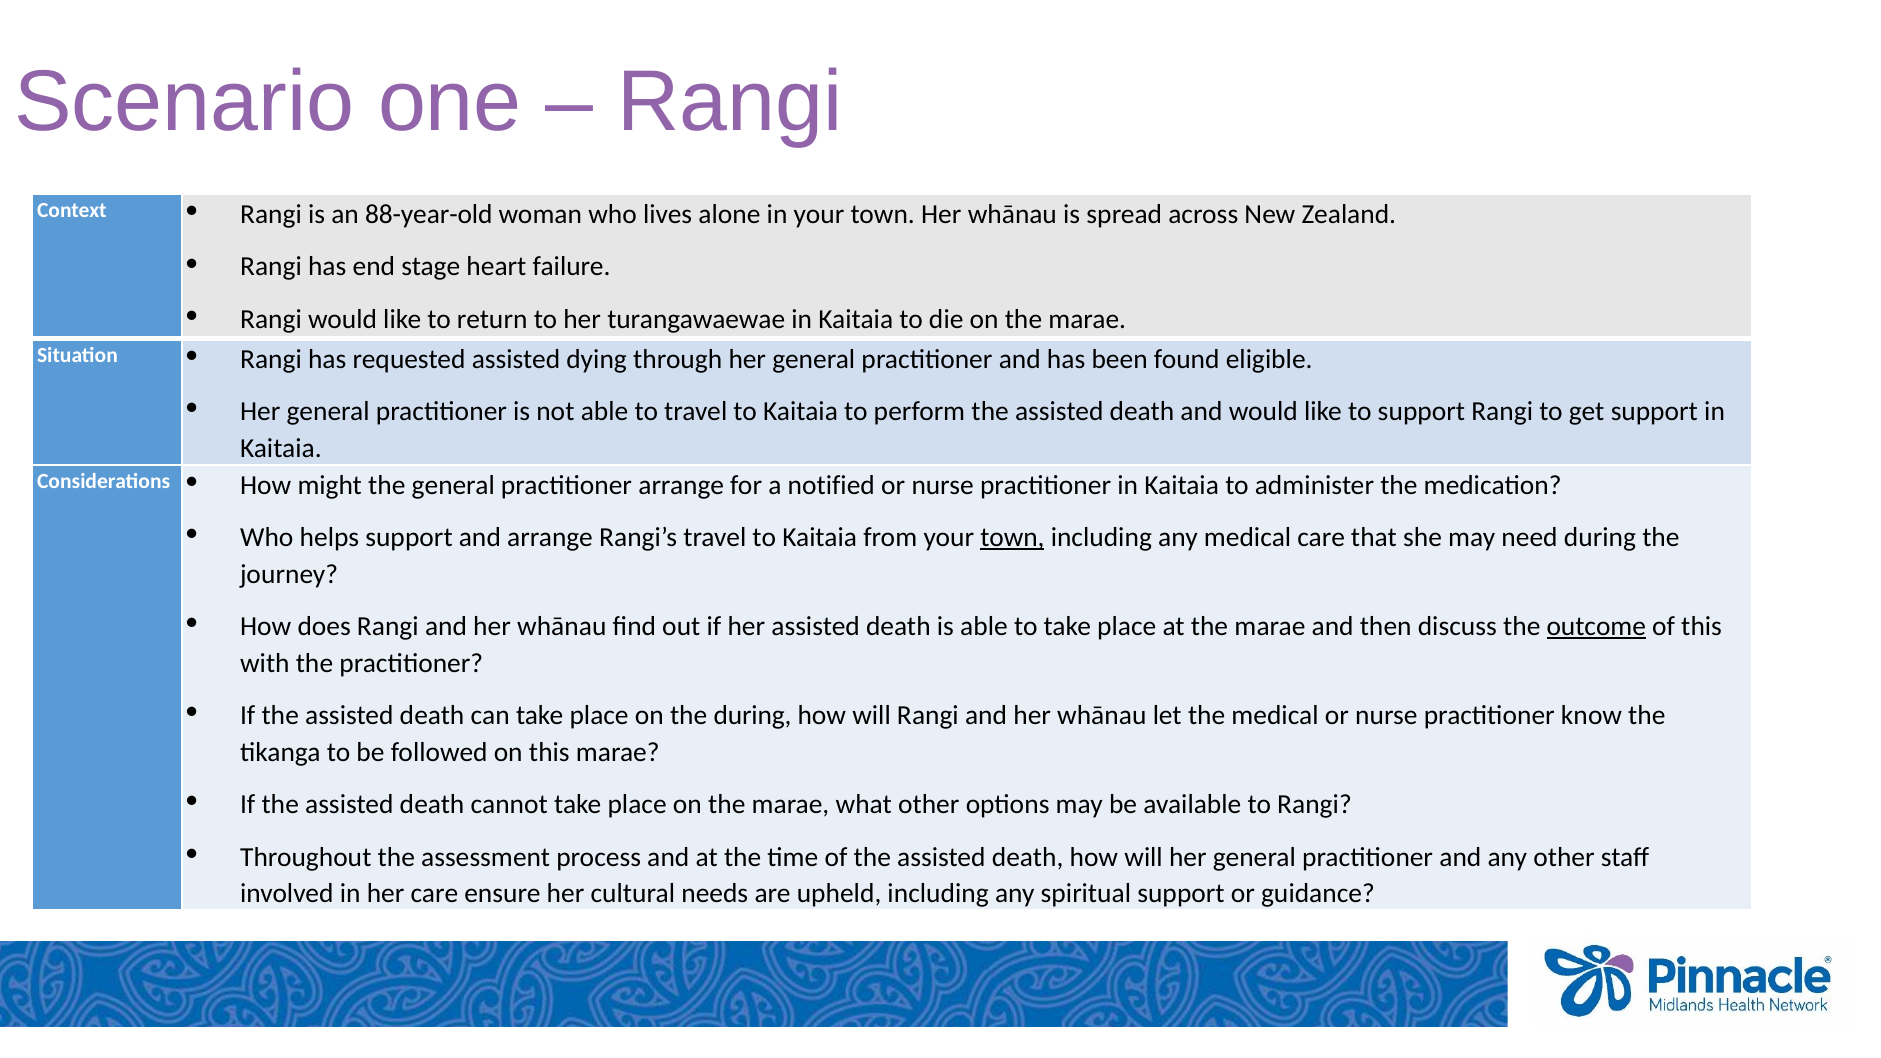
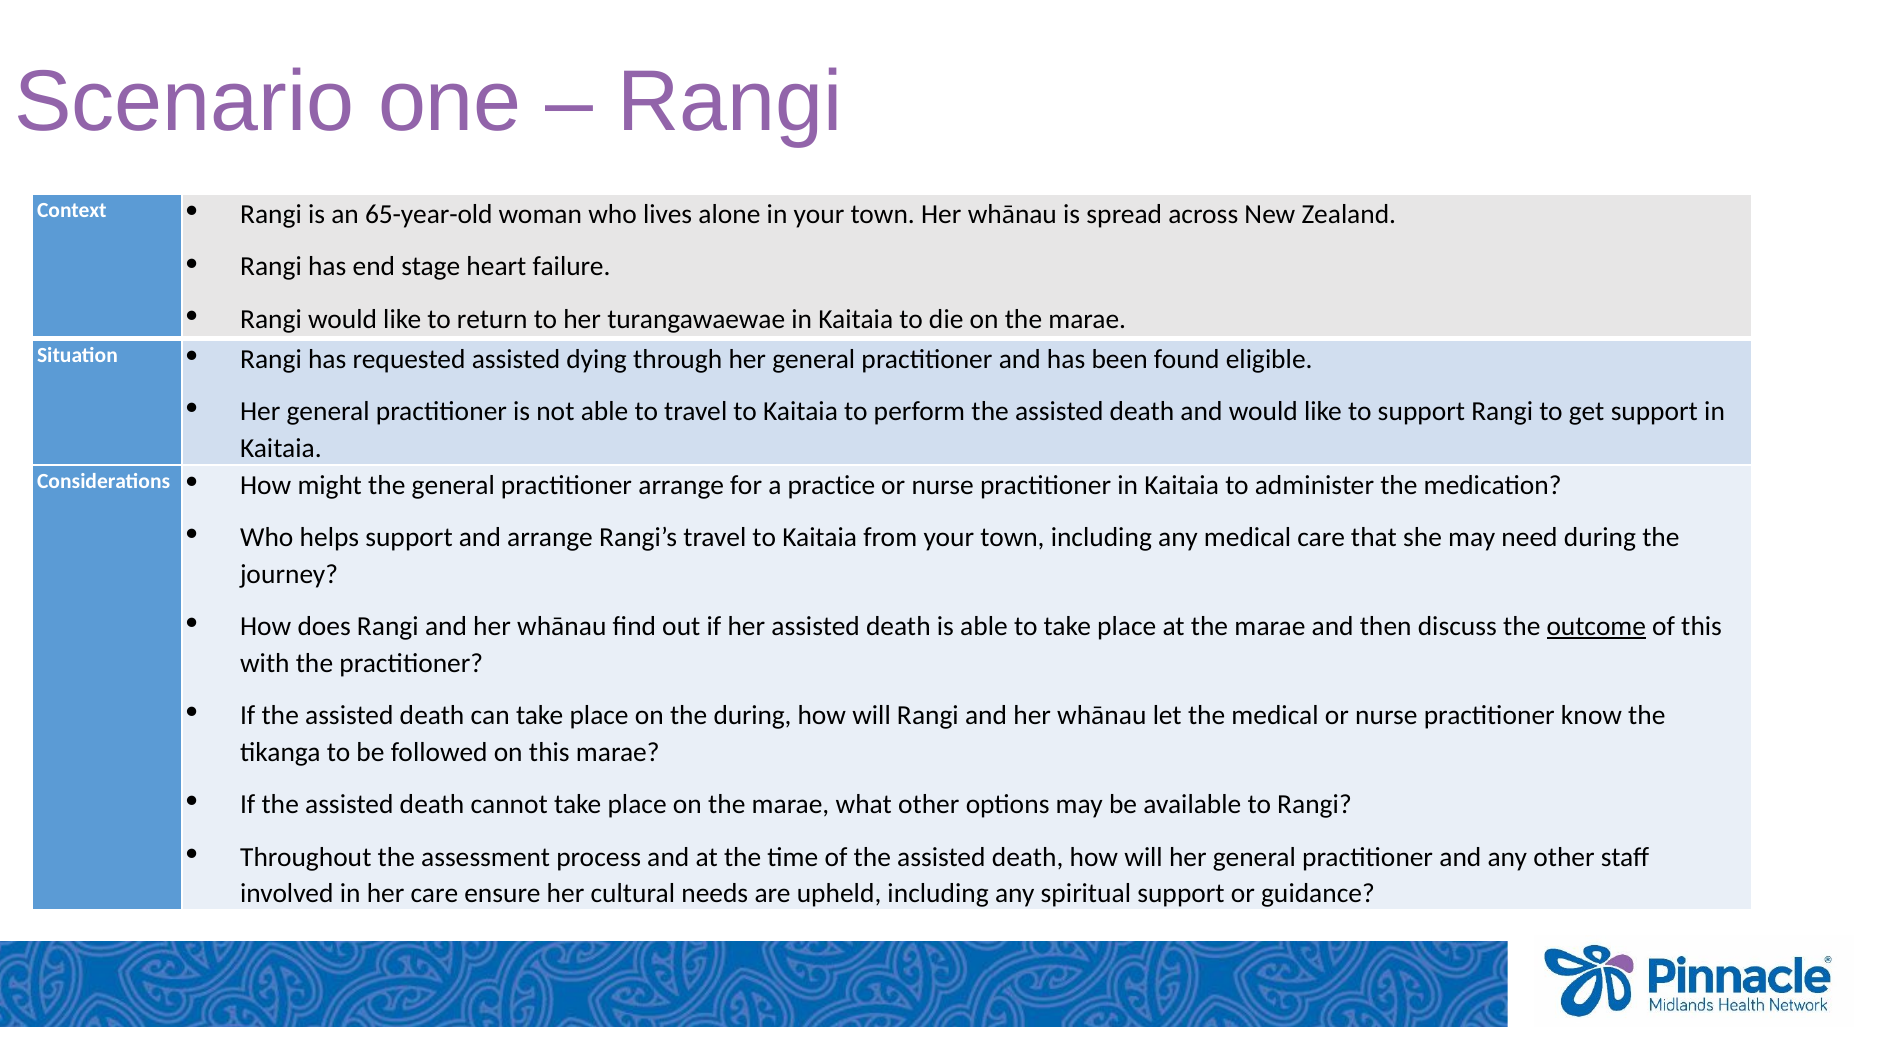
88-year-old: 88-year-old -> 65-year-old
notified: notified -> practice
town at (1012, 537) underline: present -> none
